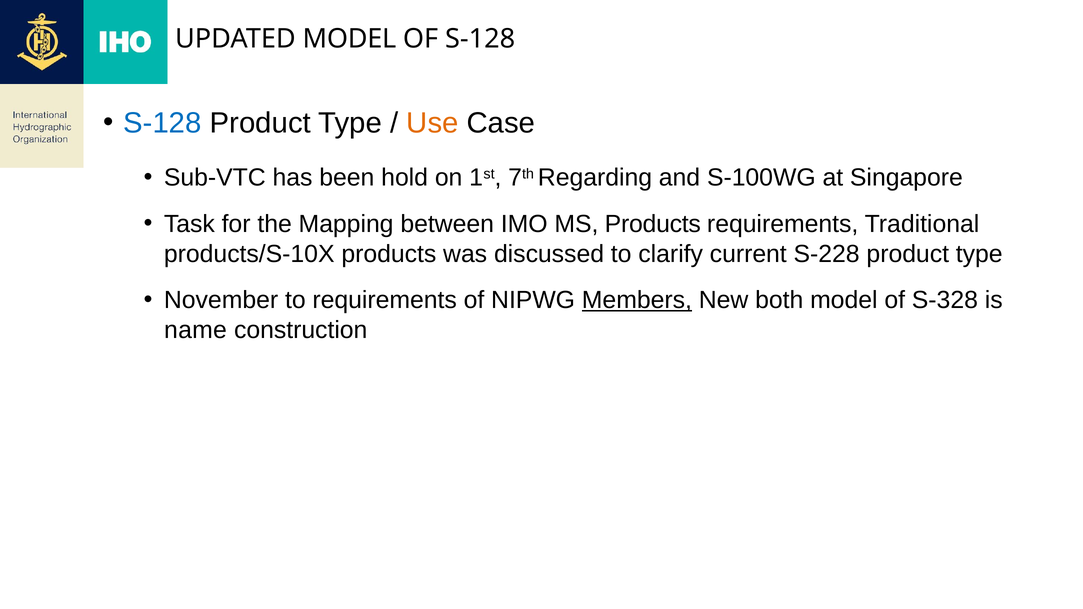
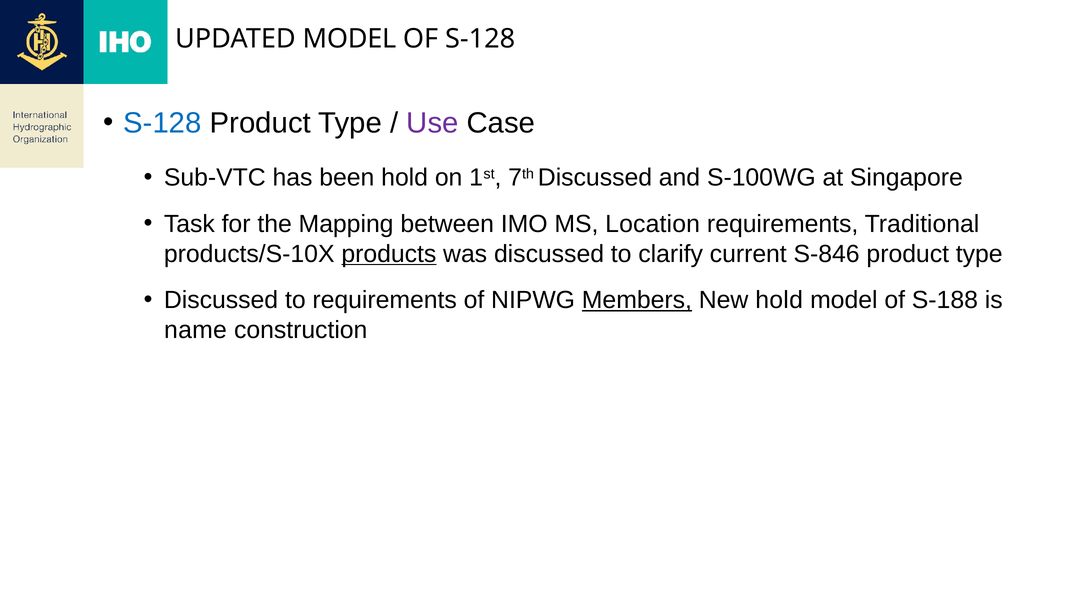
Use colour: orange -> purple
7th Regarding: Regarding -> Discussed
MS Products: Products -> Location
products at (389, 254) underline: none -> present
S-228: S-228 -> S-846
November at (221, 300): November -> Discussed
New both: both -> hold
S-328: S-328 -> S-188
